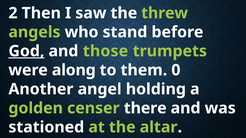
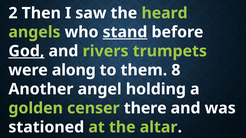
threw: threw -> heard
stand underline: none -> present
those: those -> rivers
0: 0 -> 8
